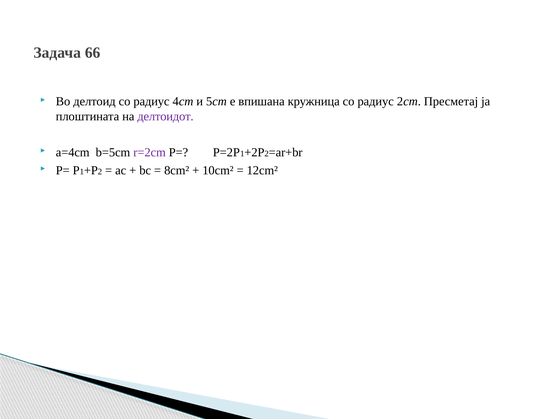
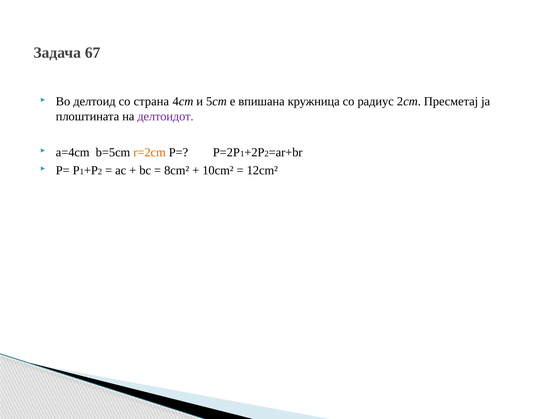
66: 66 -> 67
делтоид со радиус: радиус -> страна
r=2cm colour: purple -> orange
